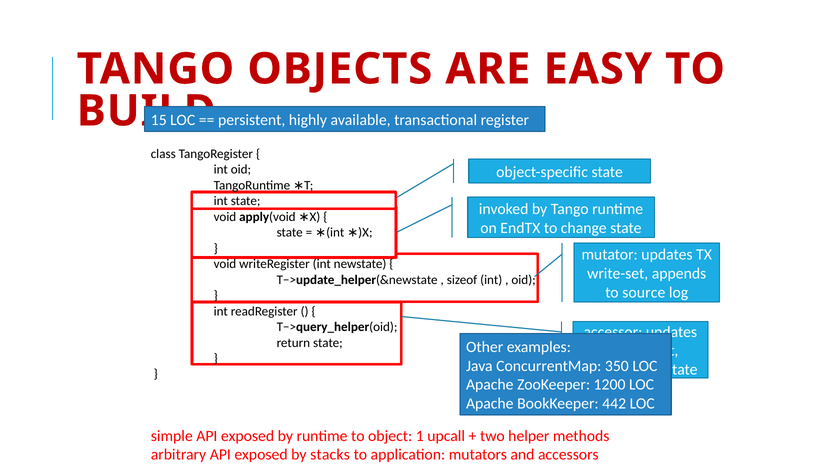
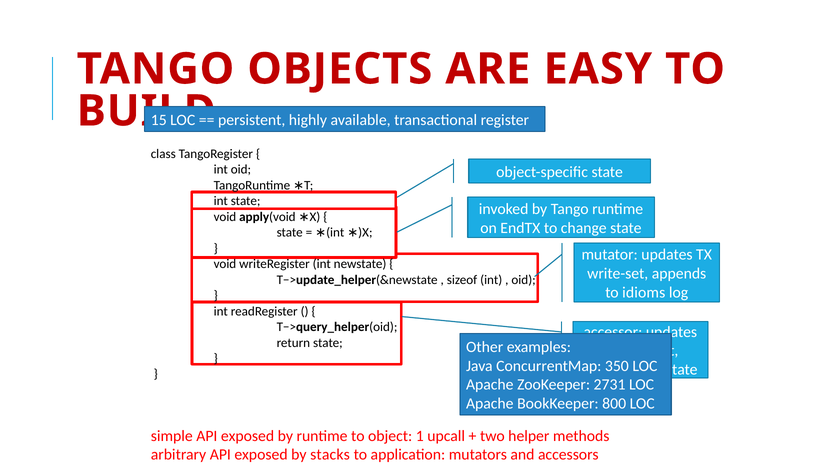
source: source -> idioms
1200: 1200 -> 2731
442: 442 -> 800
